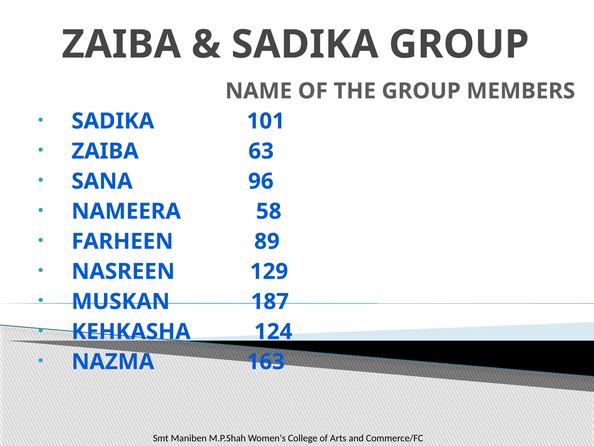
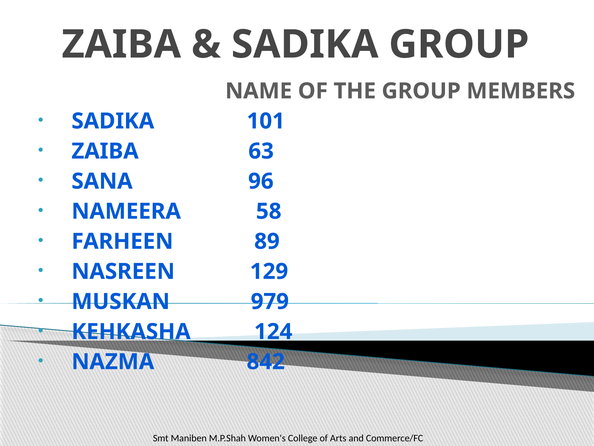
187: 187 -> 979
163: 163 -> 842
